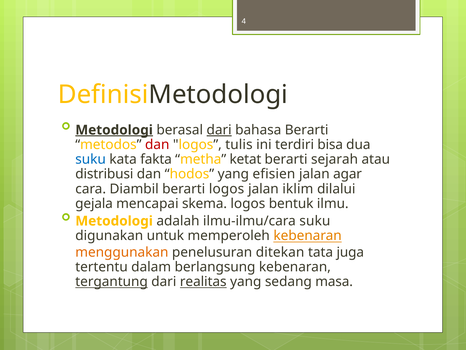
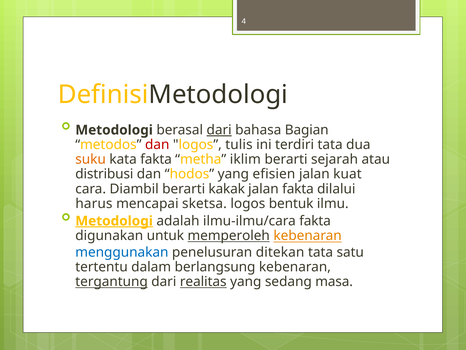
Metodologi at (114, 130) underline: present -> none
bahasa Berarti: Berarti -> Bagian
terdiri bisa: bisa -> tata
suku at (91, 159) colour: blue -> orange
ketat: ketat -> iklim
agar: agar -> kuat
berarti logos: logos -> kakak
jalan iklim: iklim -> fakta
gejala: gejala -> harus
skema: skema -> sketsa
Metodologi at (114, 221) underline: none -> present
ilmu-ilmu/cara suku: suku -> fakta
memperoleh underline: none -> present
menggunakan colour: orange -> blue
juga: juga -> satu
